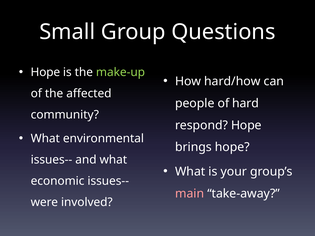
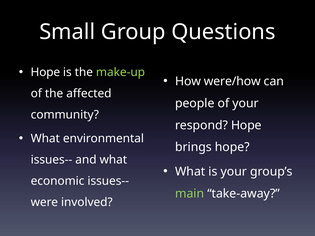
hard/how: hard/how -> were/how
of hard: hard -> your
main colour: pink -> light green
